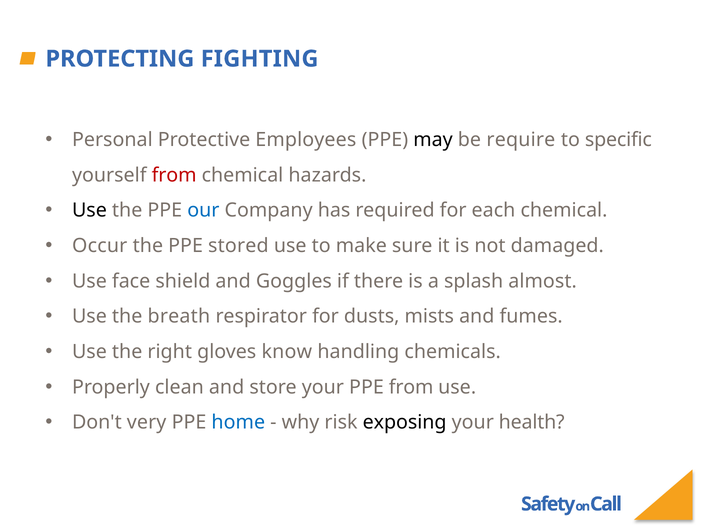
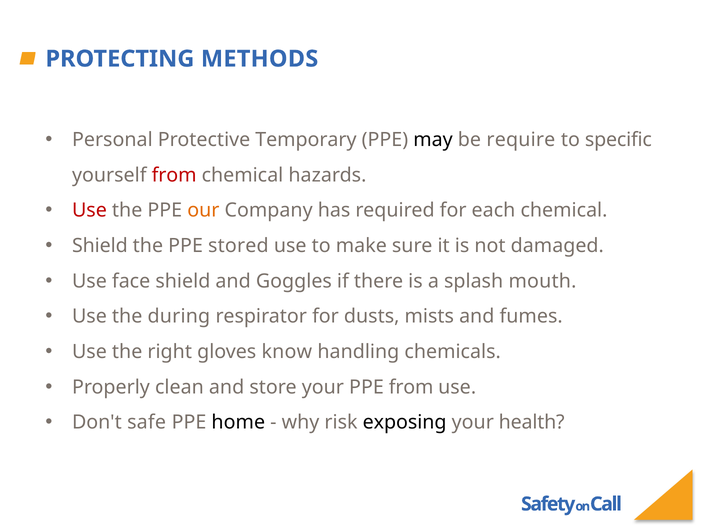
FIGHTING: FIGHTING -> METHODS
Employees: Employees -> Temporary
Use at (89, 211) colour: black -> red
our colour: blue -> orange
Occur at (100, 246): Occur -> Shield
almost: almost -> mouth
breath: breath -> during
very: very -> safe
home colour: blue -> black
